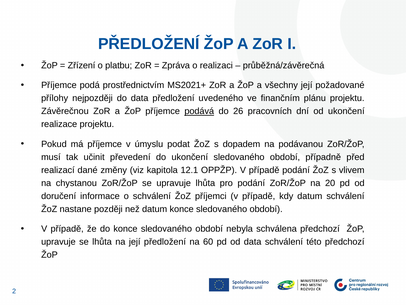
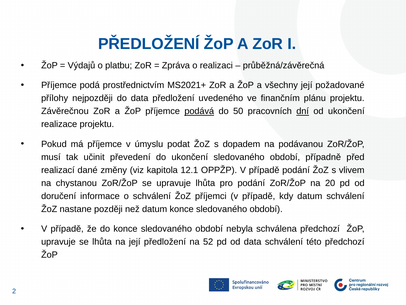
Zřízení: Zřízení -> Výdajů
26: 26 -> 50
dní underline: none -> present
60: 60 -> 52
